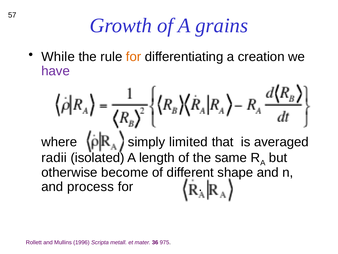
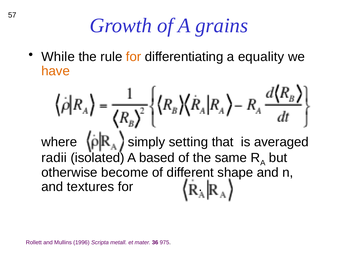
creation: creation -> equality
have colour: purple -> orange
limited: limited -> setting
length: length -> based
process: process -> textures
